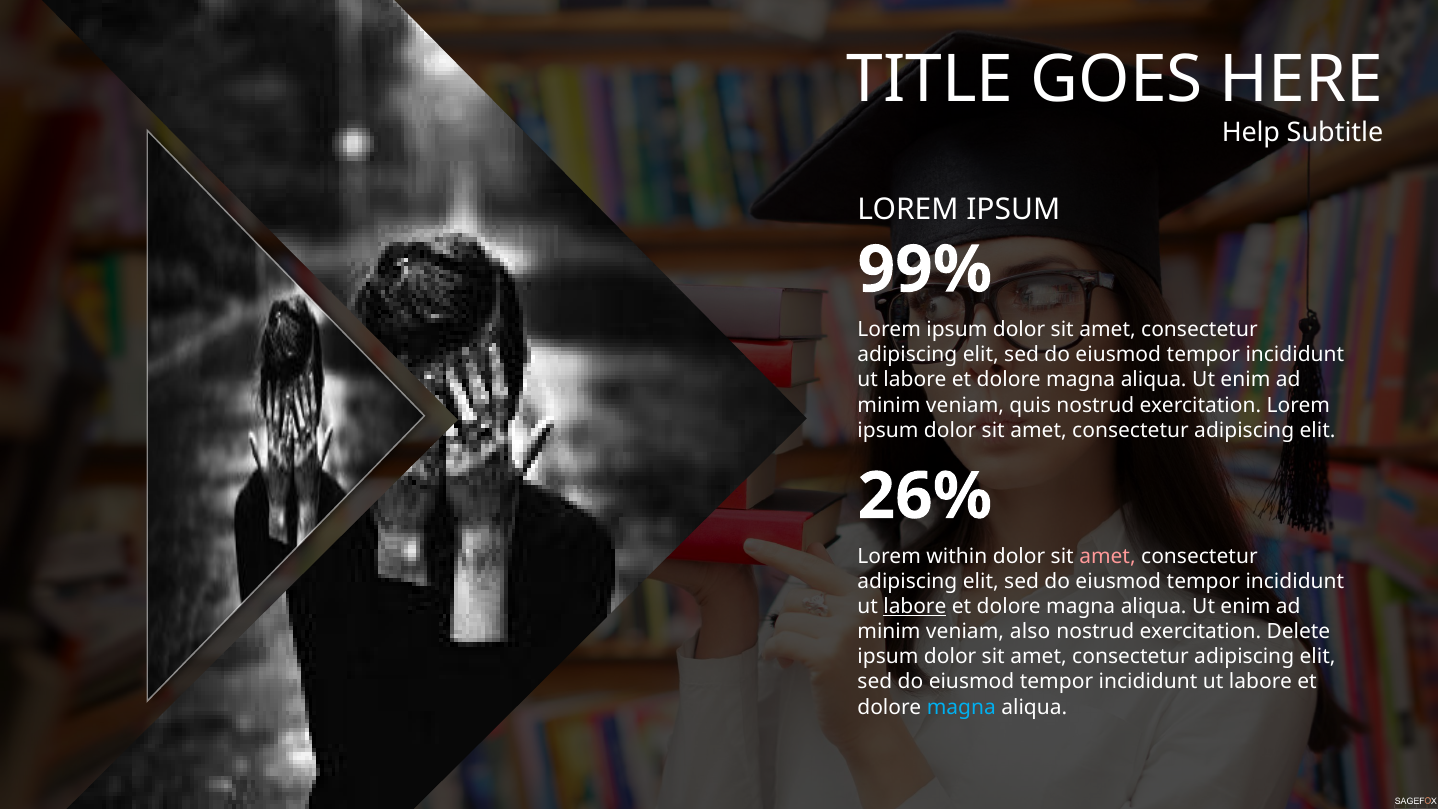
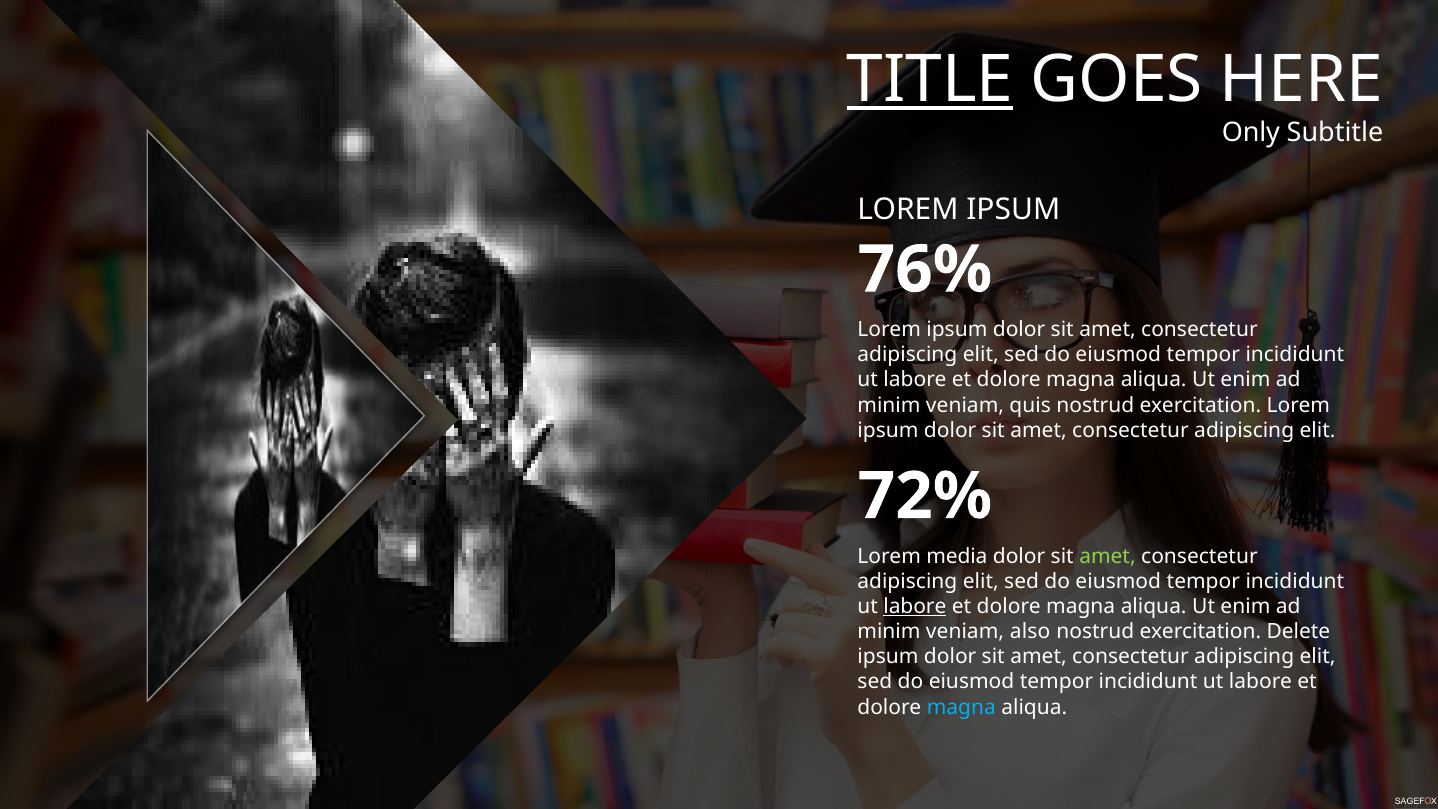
TITLE underline: none -> present
Help: Help -> Only
99%: 99% -> 76%
26%: 26% -> 72%
within: within -> media
amet at (1107, 556) colour: pink -> light green
